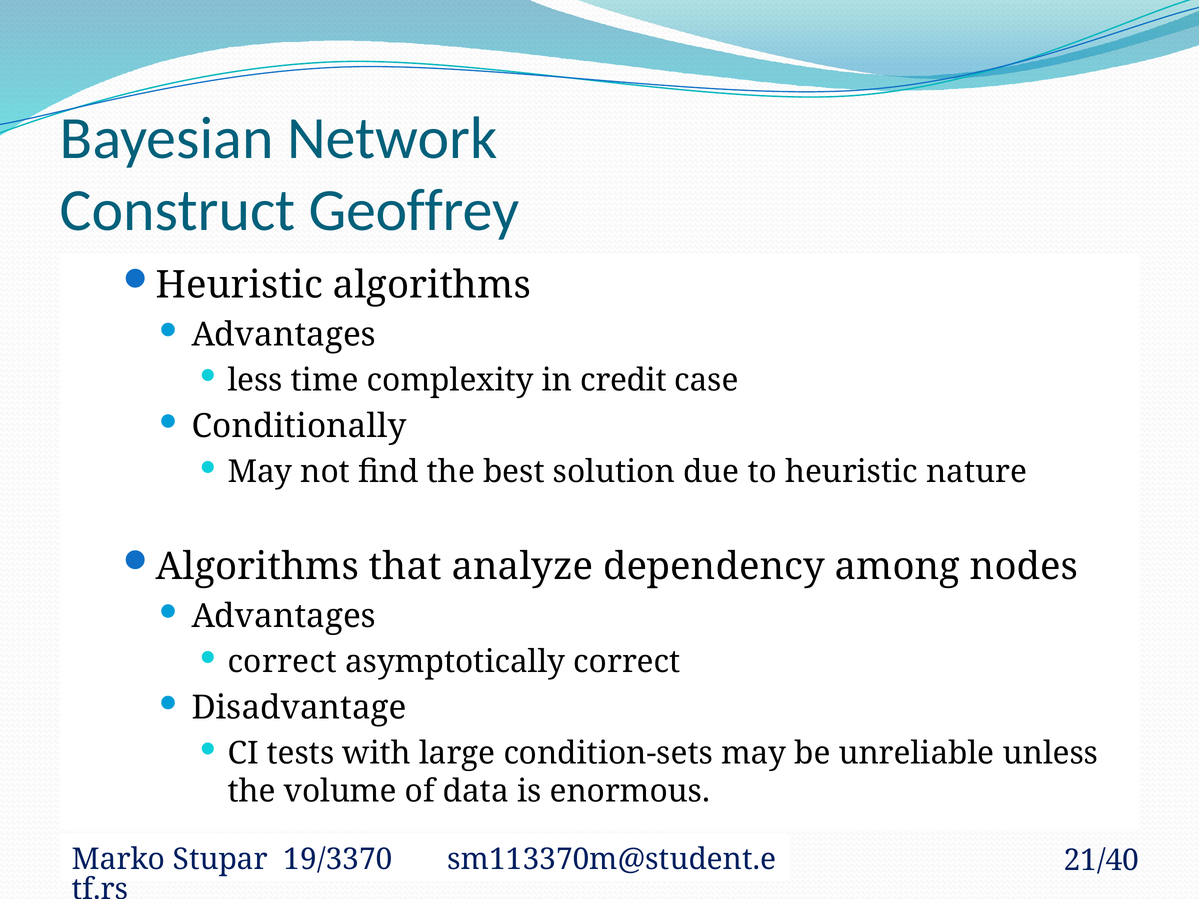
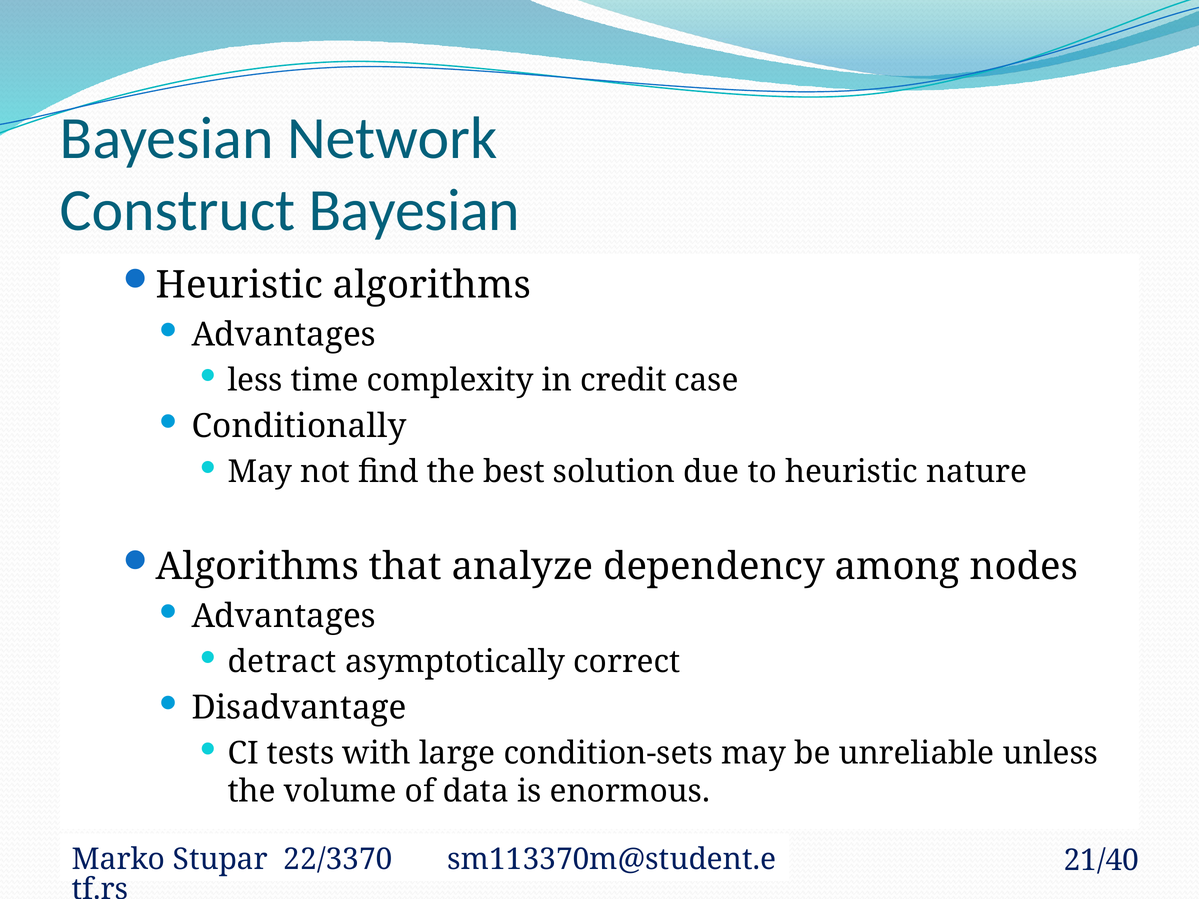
Construct Geoffrey: Geoffrey -> Bayesian
correct at (282, 662): correct -> detract
19/3370: 19/3370 -> 22/3370
